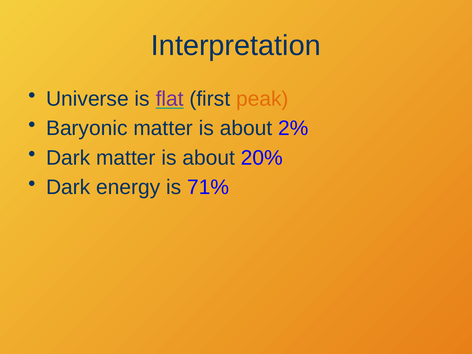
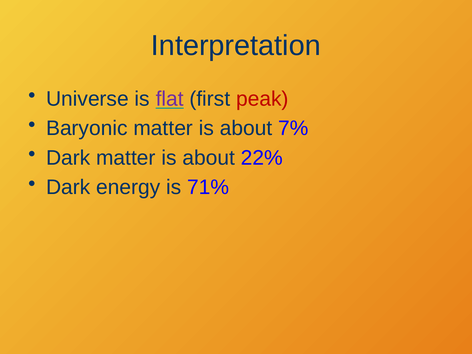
peak colour: orange -> red
2%: 2% -> 7%
20%: 20% -> 22%
